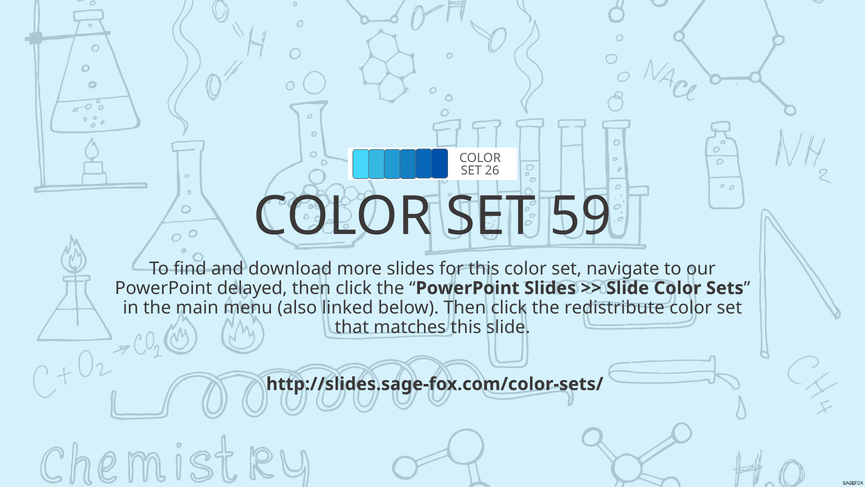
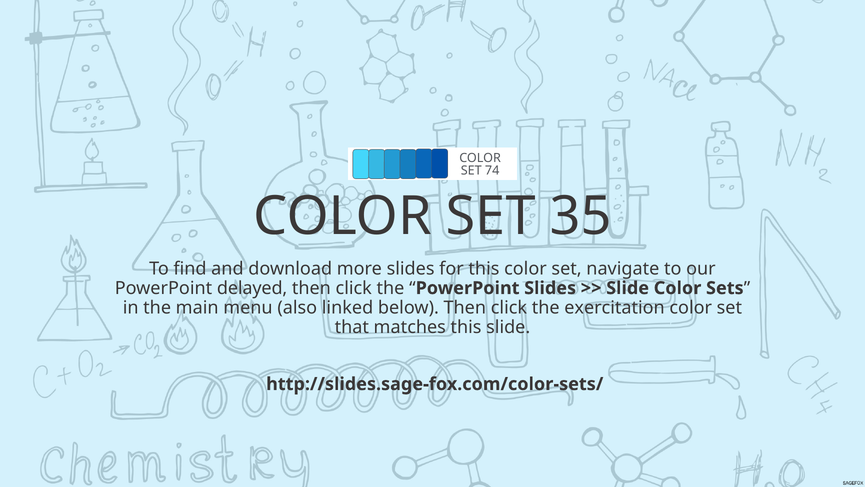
26: 26 -> 74
59: 59 -> 35
redistribute: redistribute -> exercitation
